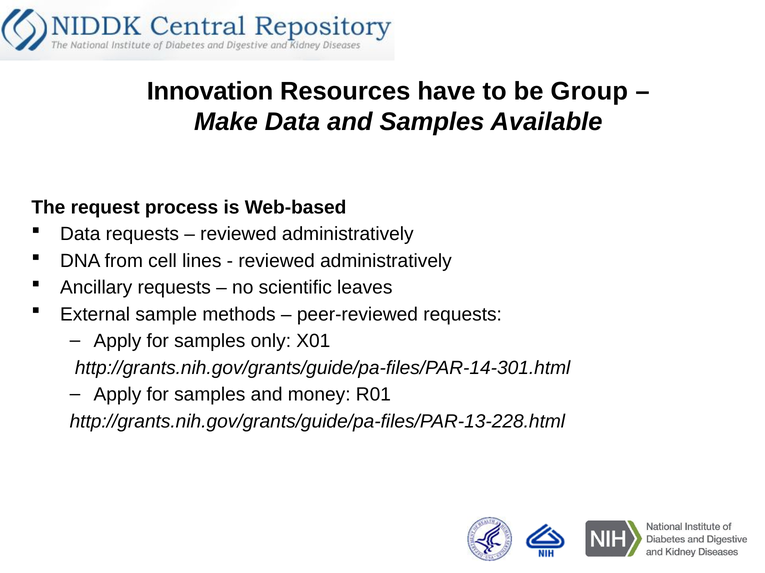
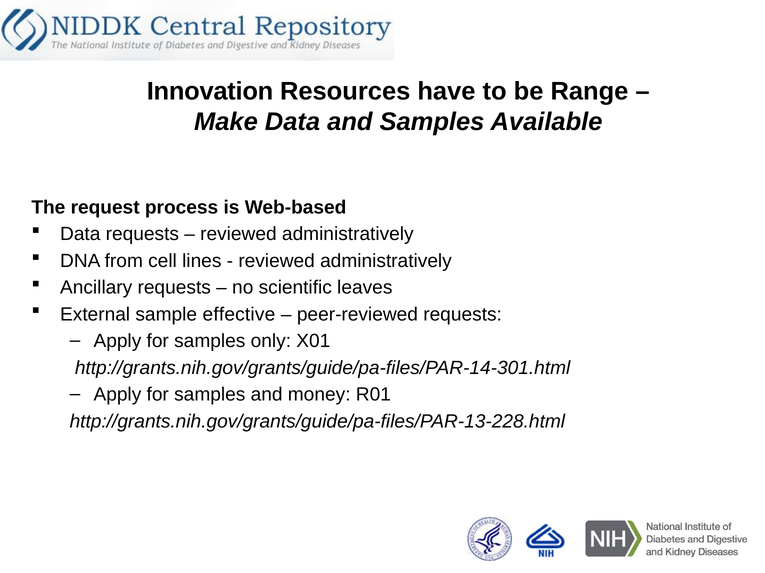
Group: Group -> Range
methods: methods -> effective
